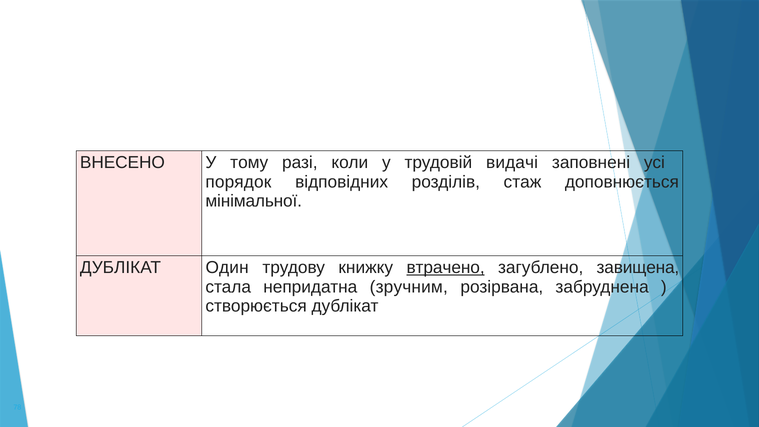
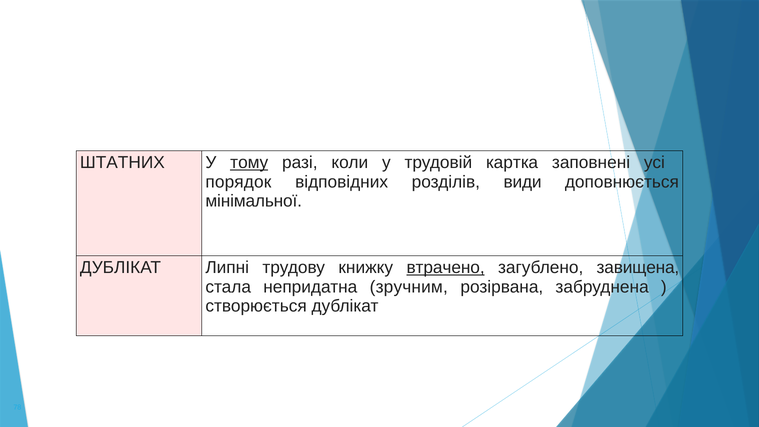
ВНЕСЕНО: ВНЕСЕНО -> ШТАТНИХ
тому underline: none -> present
видачі: видачі -> картка
стаж: стаж -> види
Один: Один -> Липні
